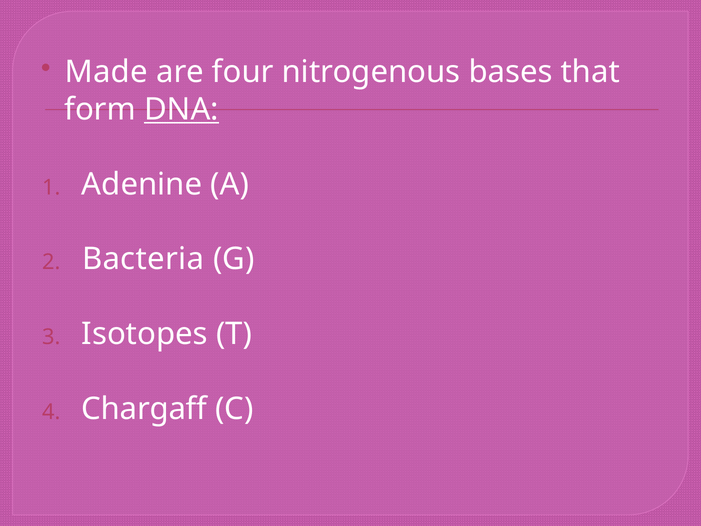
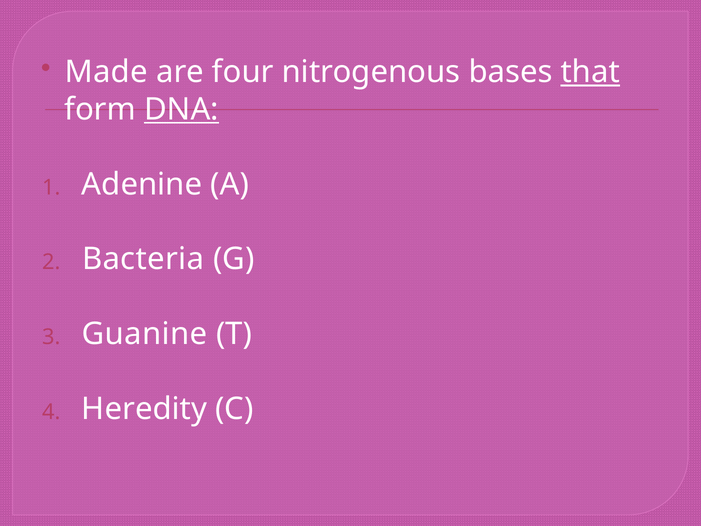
that underline: none -> present
Isotopes: Isotopes -> Guanine
Chargaff: Chargaff -> Heredity
